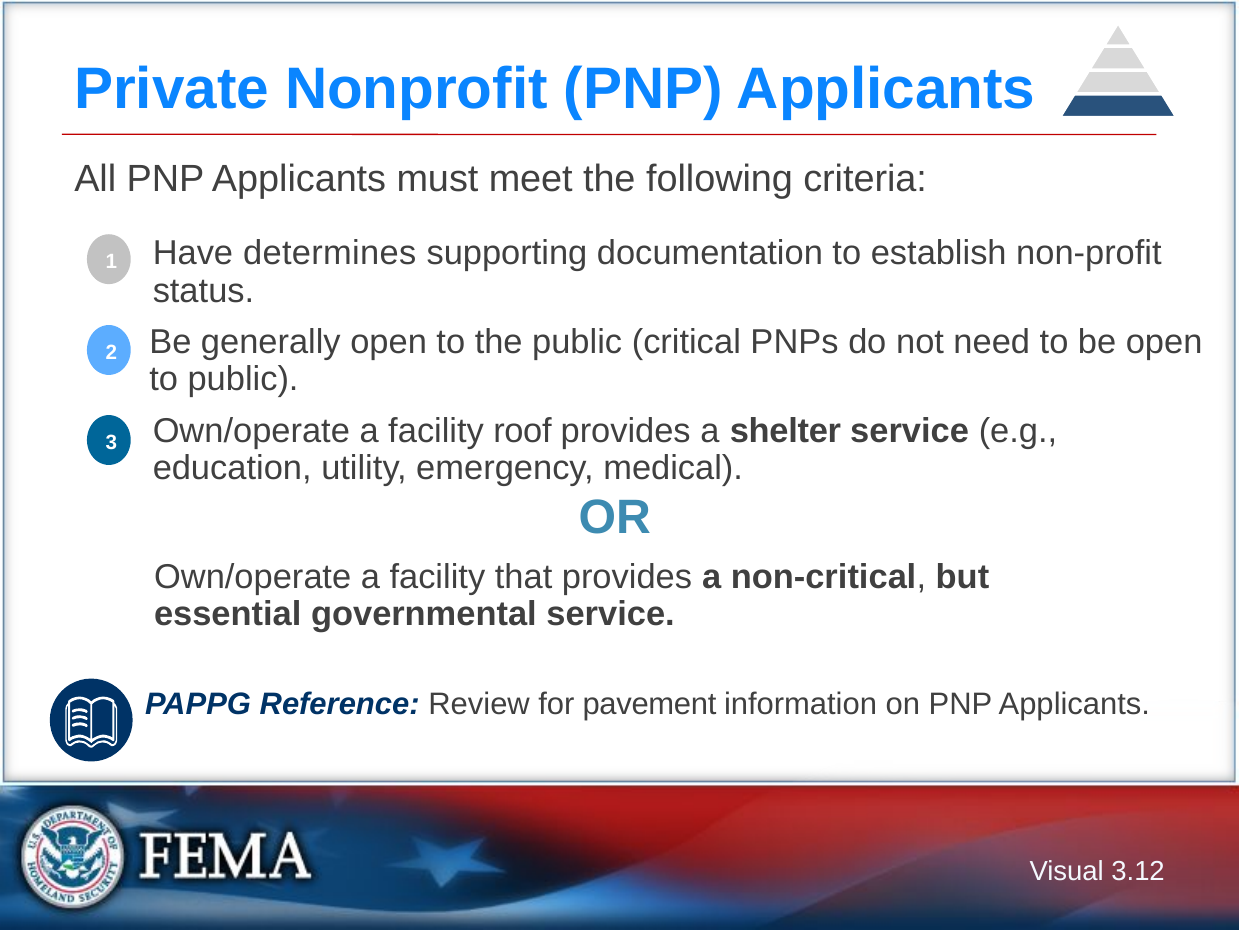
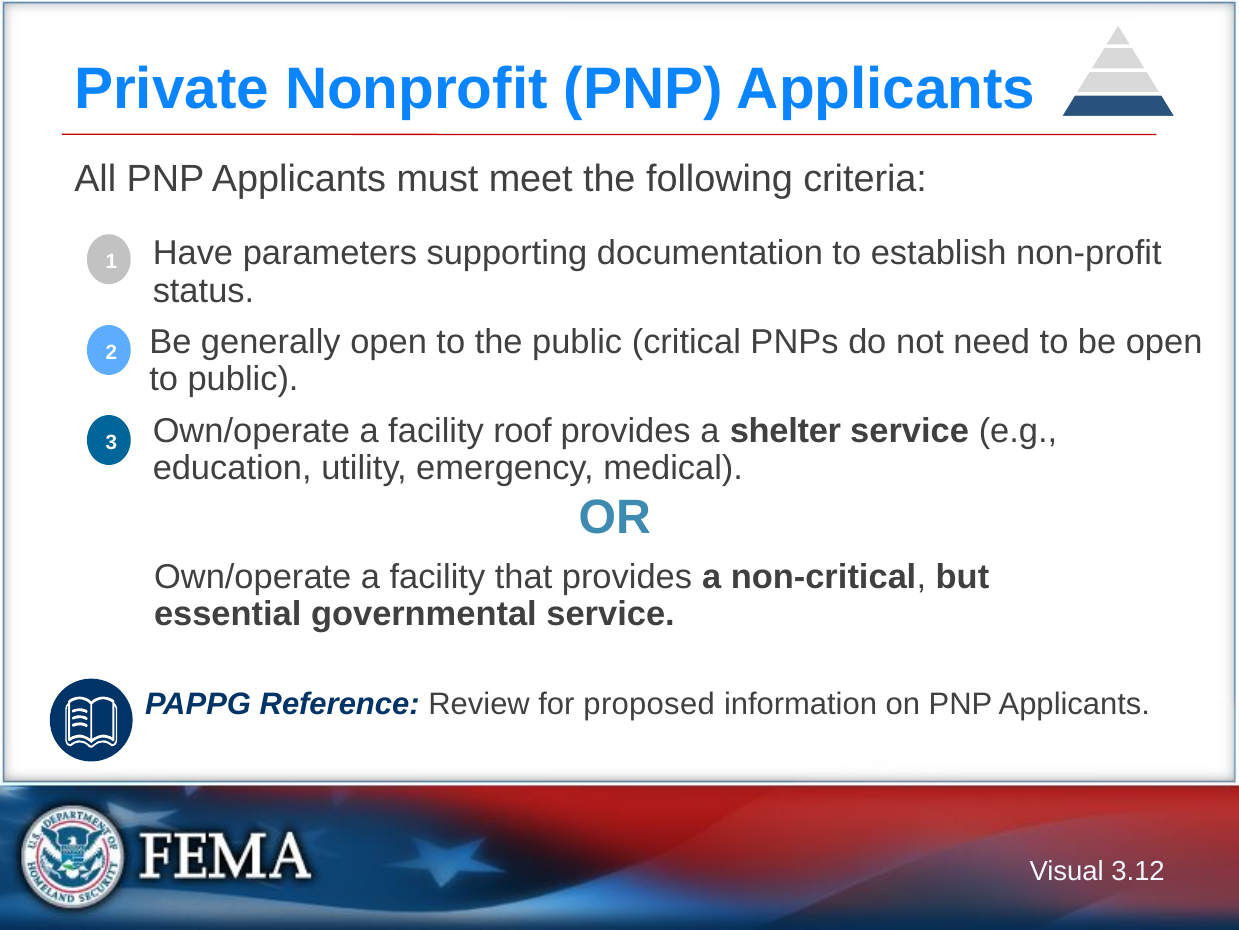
determines: determines -> parameters
pavement: pavement -> proposed
